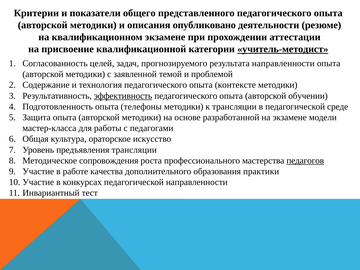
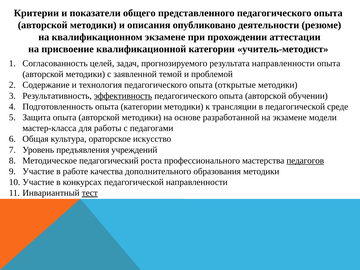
учитель-методист underline: present -> none
контексте: контексте -> открытые
опыта телефоны: телефоны -> категории
предъявления трансляции: трансляции -> учреждений
сопровождения: сопровождения -> педагогический
образования практики: практики -> методики
тест underline: none -> present
